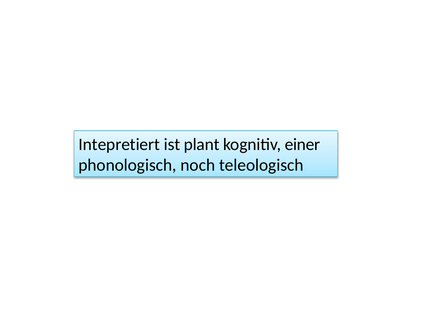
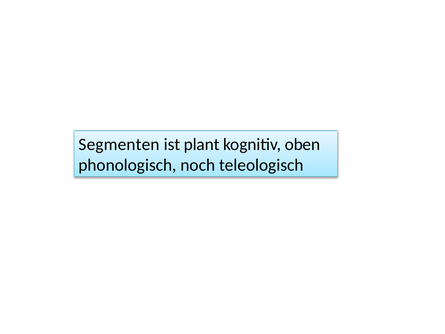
Intepretiert: Intepretiert -> Segmenten
einer: einer -> oben
